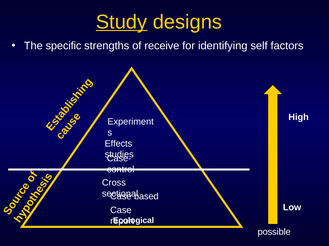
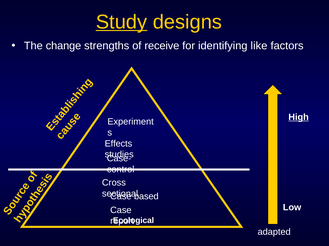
specific: specific -> change
self: self -> like
High underline: none -> present
possible: possible -> adapted
